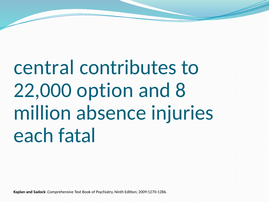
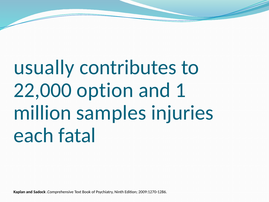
central: central -> usually
8: 8 -> 1
absence: absence -> samples
